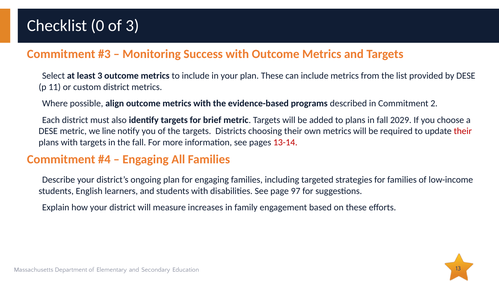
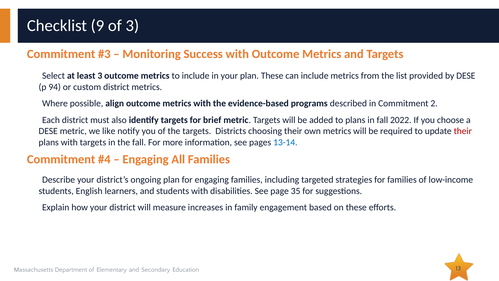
0: 0 -> 9
11: 11 -> 94
2029: 2029 -> 2022
line: line -> like
13-14 colour: red -> blue
97: 97 -> 35
